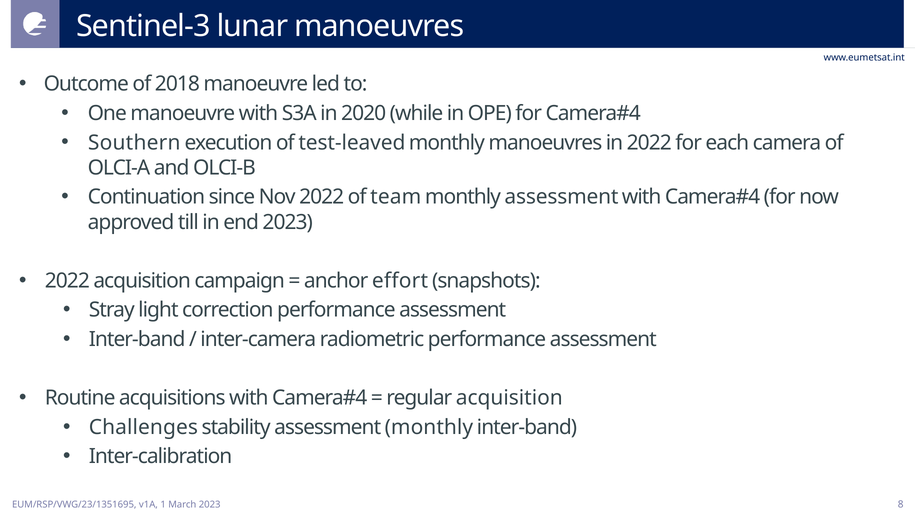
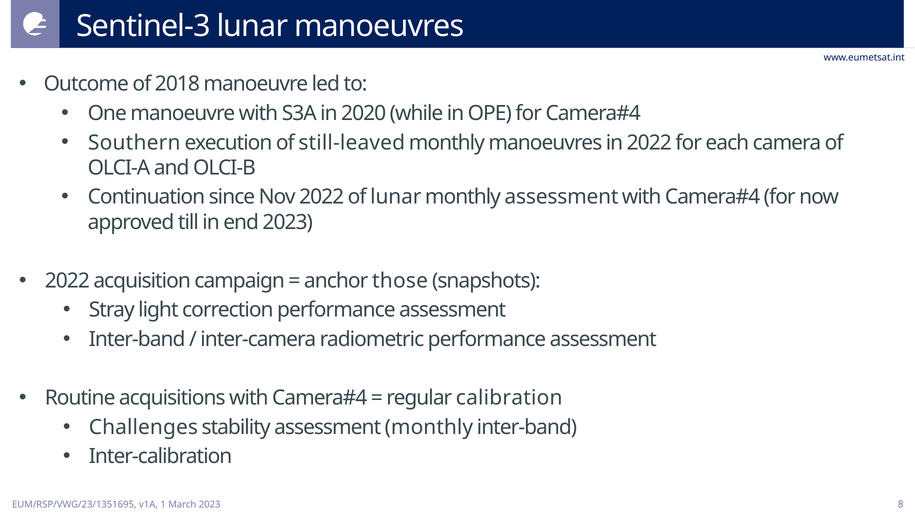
test-leaved: test-leaved -> still-leaved
of team: team -> lunar
effort: effort -> those
regular acquisition: acquisition -> calibration
